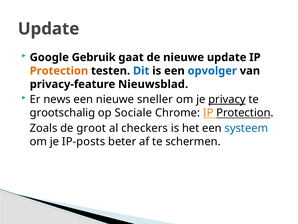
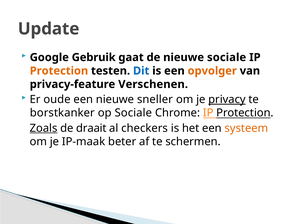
nieuwe update: update -> sociale
opvolger colour: blue -> orange
Nieuwsblad: Nieuwsblad -> Verschenen
news: news -> oude
grootschalig: grootschalig -> borstkanker
Zoals underline: none -> present
groot: groot -> draait
systeem colour: blue -> orange
IP-posts: IP-posts -> IP-maak
